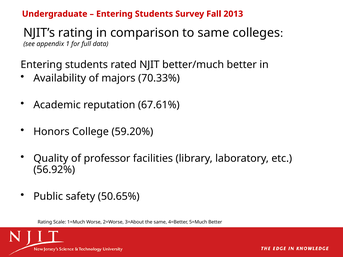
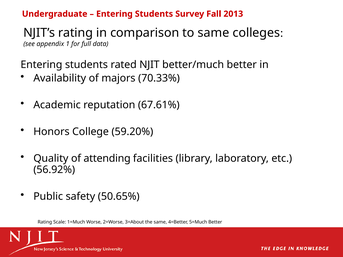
professor: professor -> attending
